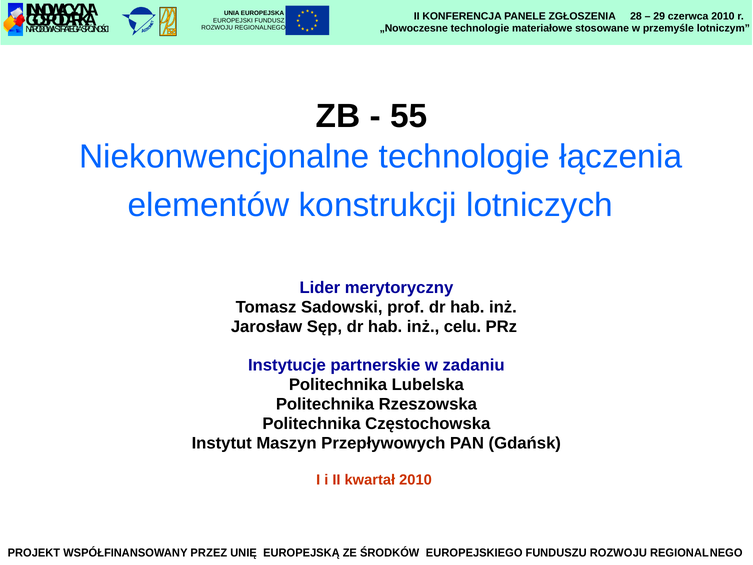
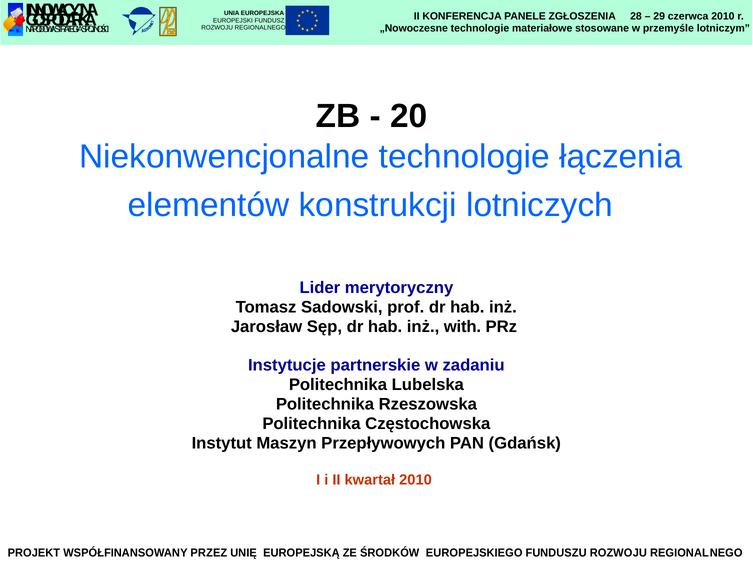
55: 55 -> 20
celu: celu -> with
